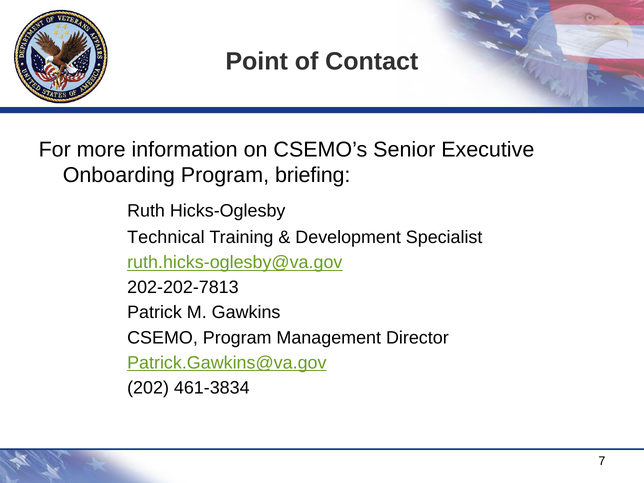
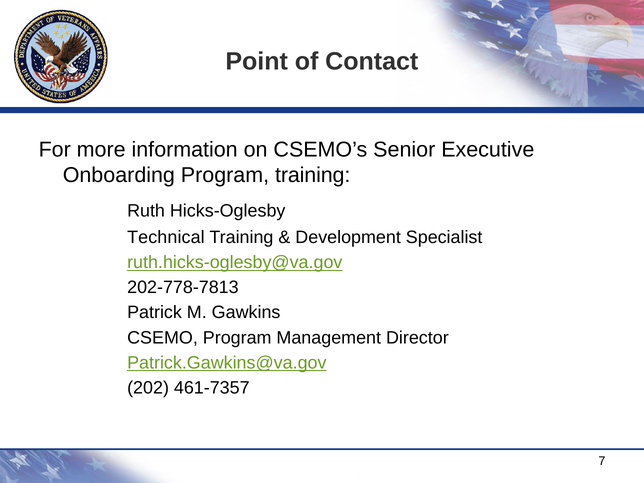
Program briefing: briefing -> training
202-202-7813: 202-202-7813 -> 202-778-7813
461-3834: 461-3834 -> 461-7357
